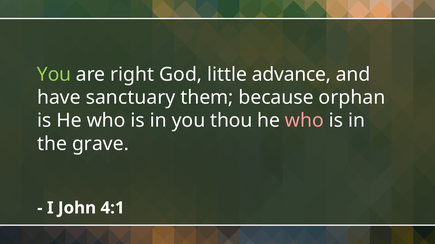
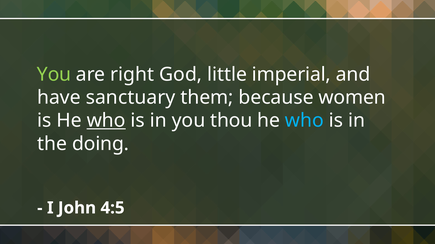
advance: advance -> imperial
orphan: orphan -> women
who at (106, 121) underline: none -> present
who at (304, 121) colour: pink -> light blue
grave: grave -> doing
4:1: 4:1 -> 4:5
